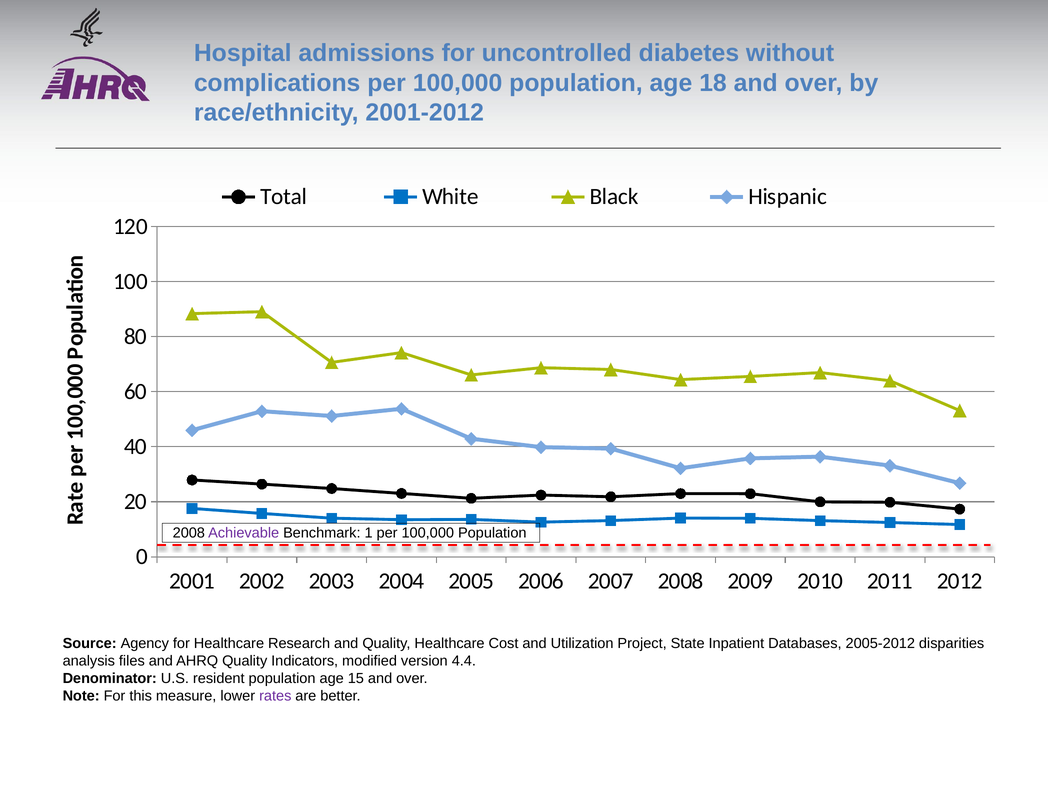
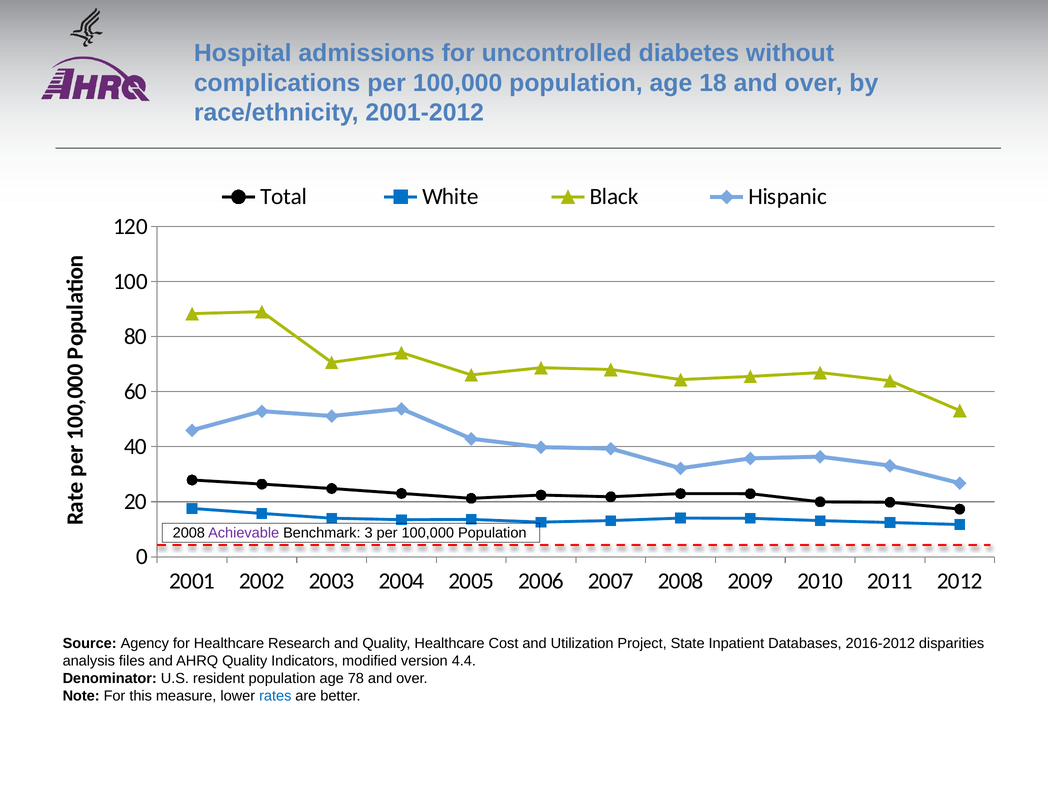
Benchmark 1: 1 -> 3
2005‐2012: 2005‐2012 -> 2016‐2012
15: 15 -> 78
rates colour: purple -> blue
